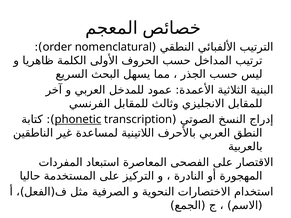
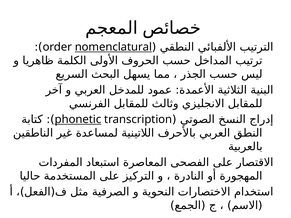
nomenclatural underline: none -> present
